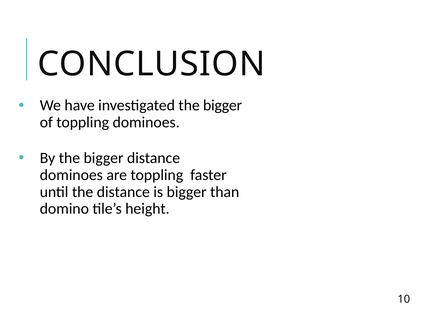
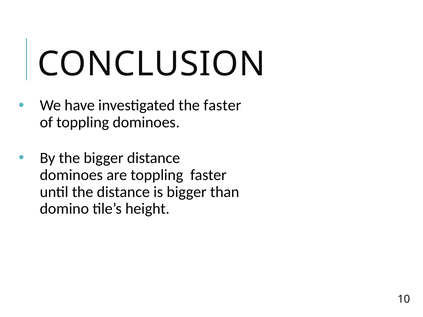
investigated the bigger: bigger -> faster
